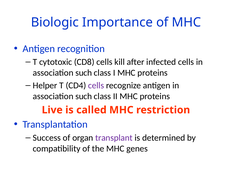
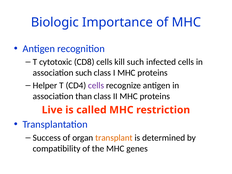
kill after: after -> such
such at (84, 96): such -> than
transplant colour: purple -> orange
